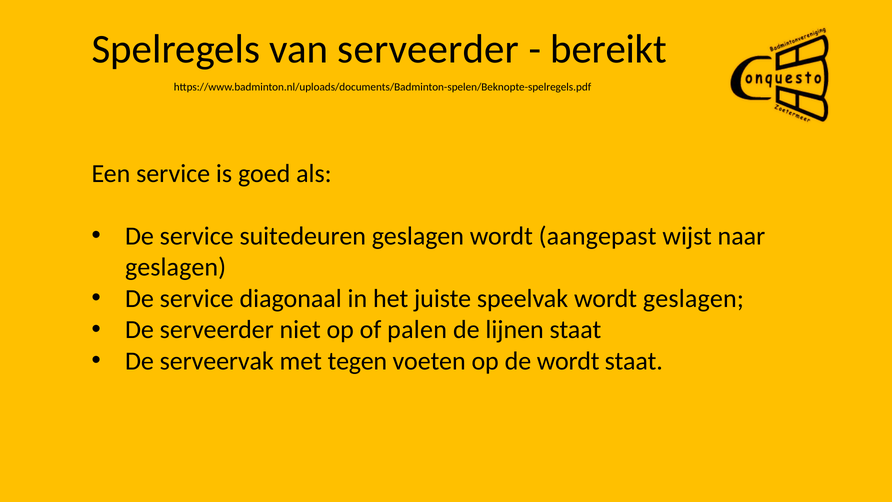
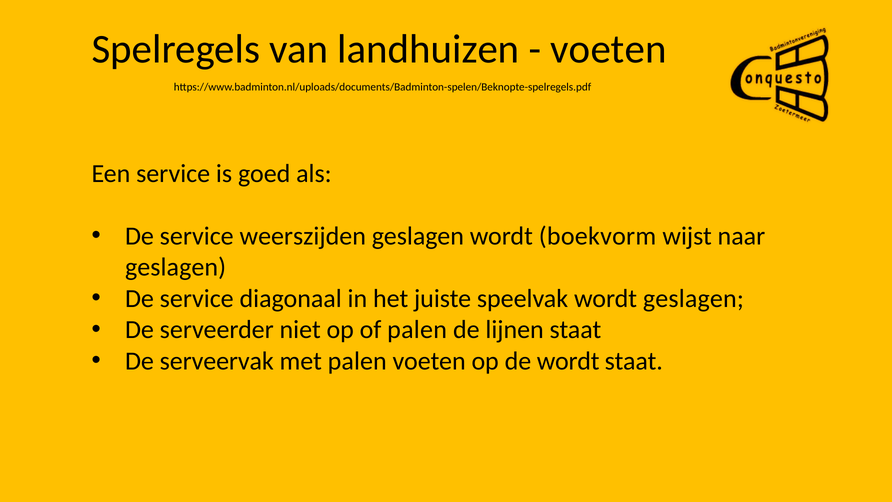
van serveerder: serveerder -> landhuizen
bereikt at (609, 49): bereikt -> voeten
suitedeuren: suitedeuren -> weerszijden
aangepast: aangepast -> boekvorm
met tegen: tegen -> palen
